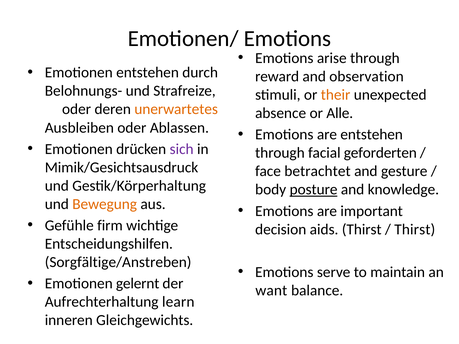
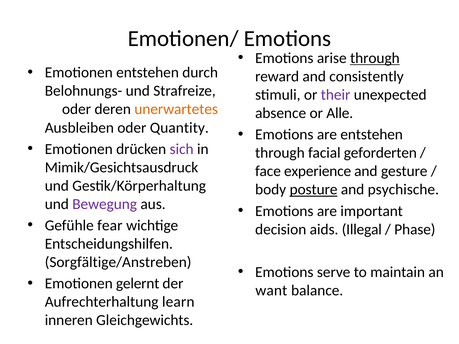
through at (375, 58) underline: none -> present
observation: observation -> consistently
their colour: orange -> purple
Ablassen: Ablassen -> Quantity
betrachtet: betrachtet -> experience
knowledge: knowledge -> psychische
Bewegung colour: orange -> purple
firm: firm -> fear
aids Thirst: Thirst -> Illegal
Thirst at (415, 229): Thirst -> Phase
